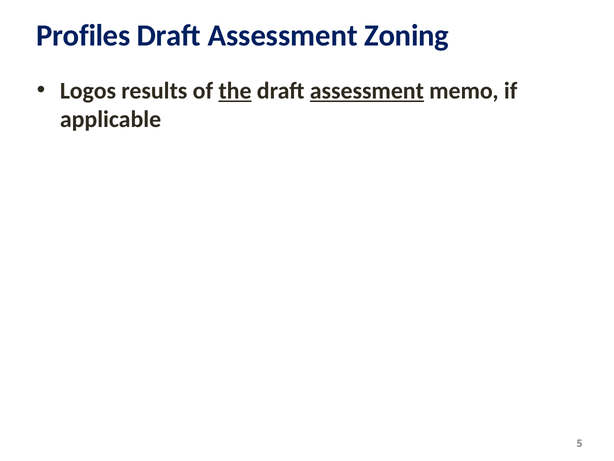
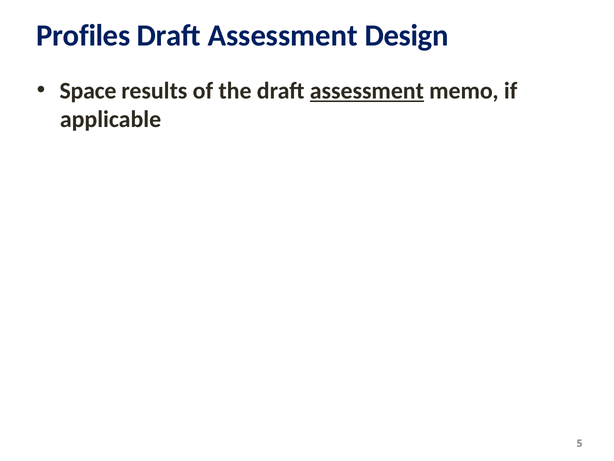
Zoning: Zoning -> Design
Logos: Logos -> Space
the underline: present -> none
